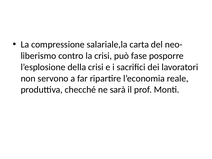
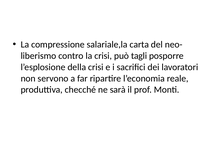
fase: fase -> tagli
